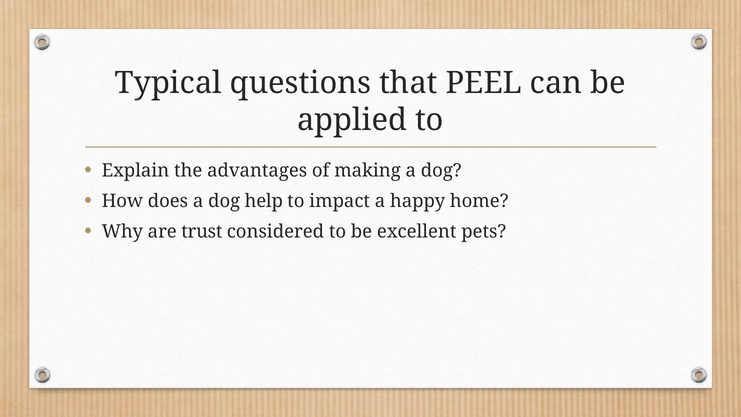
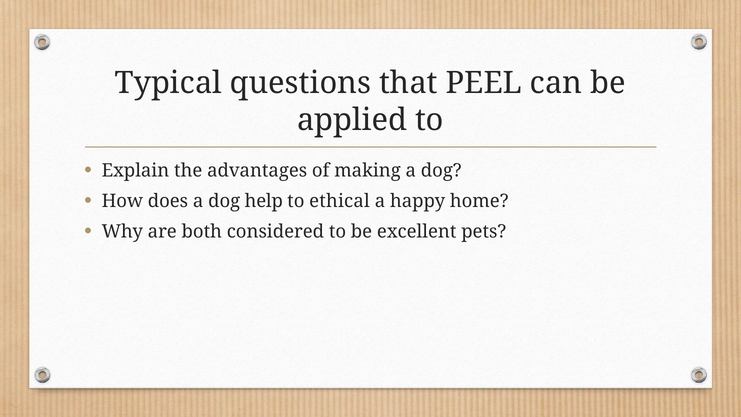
impact: impact -> ethical
trust: trust -> both
